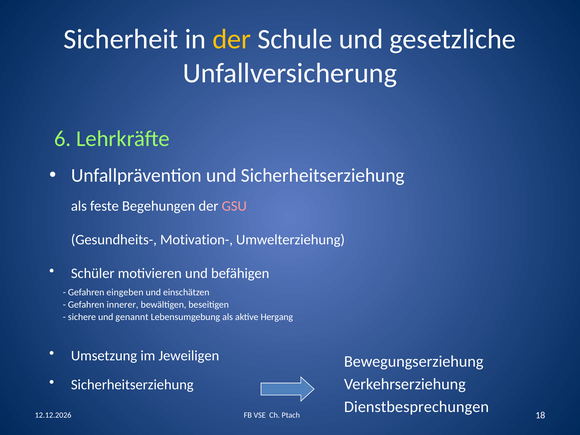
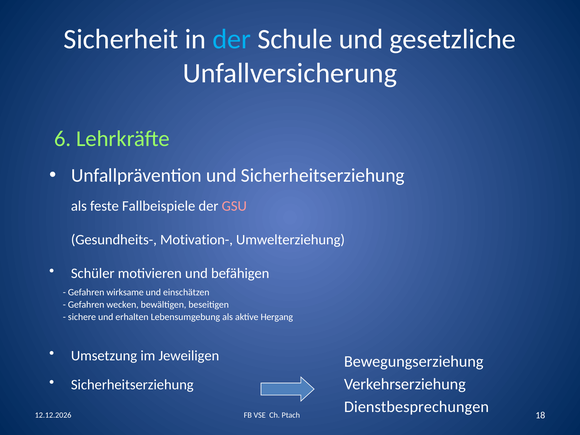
der at (232, 39) colour: yellow -> light blue
Begehungen: Begehungen -> Fallbeispiele
eingeben: eingeben -> wirksame
innerer: innerer -> wecken
genannt: genannt -> erhalten
